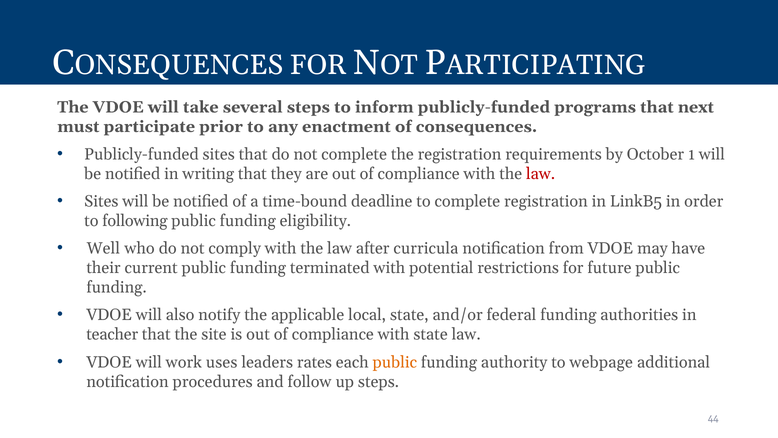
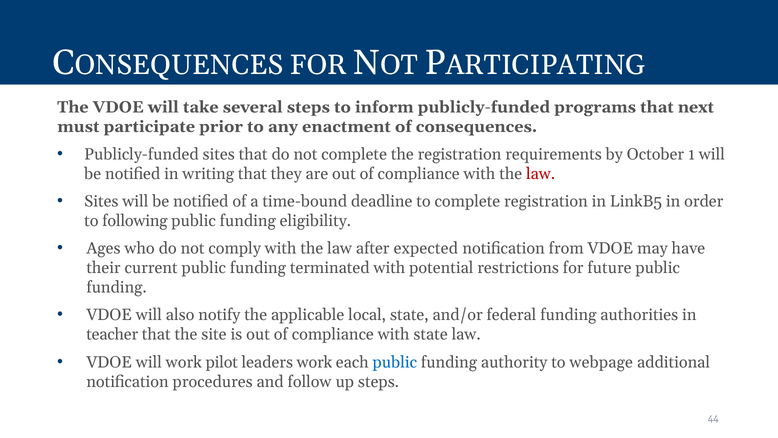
Well: Well -> Ages
curricula: curricula -> expected
uses: uses -> pilot
leaders rates: rates -> work
public at (395, 362) colour: orange -> blue
